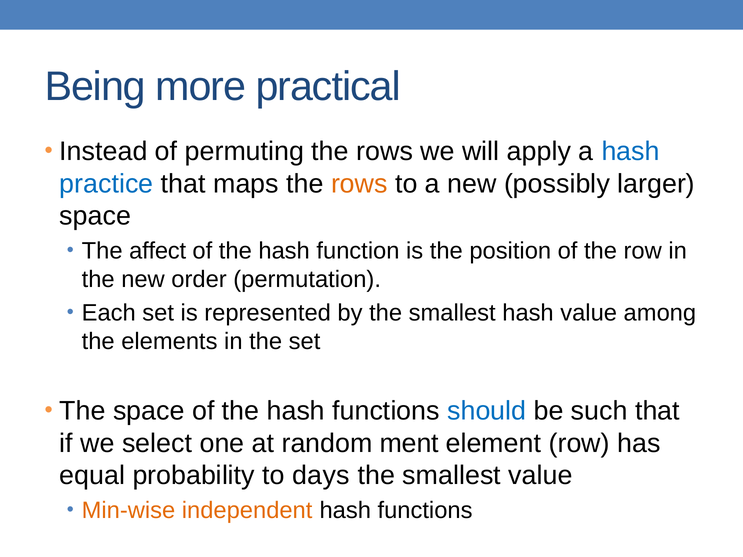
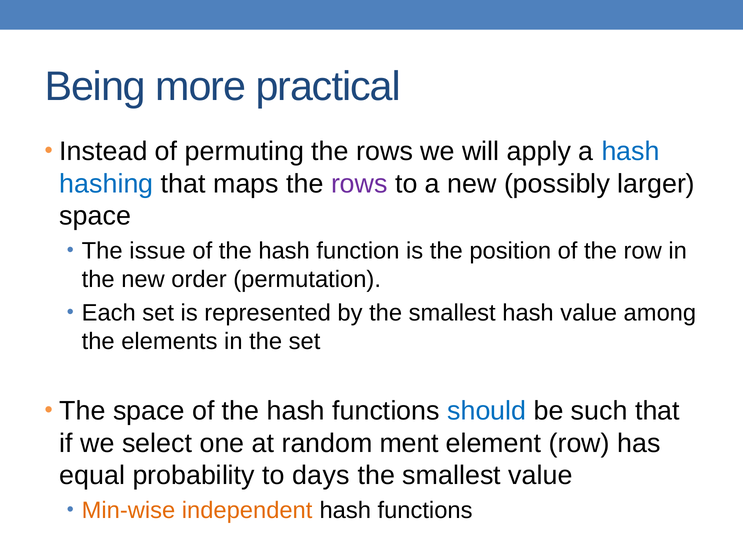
practice: practice -> hashing
rows at (359, 184) colour: orange -> purple
affect: affect -> issue
